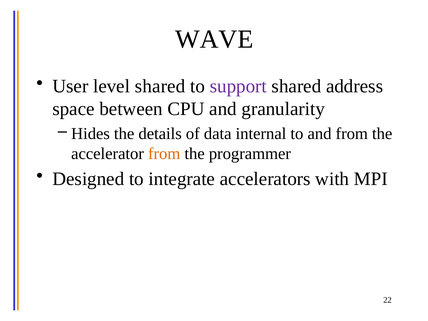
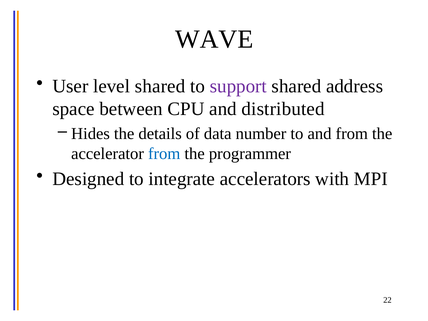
granularity: granularity -> distributed
internal: internal -> number
from at (164, 154) colour: orange -> blue
